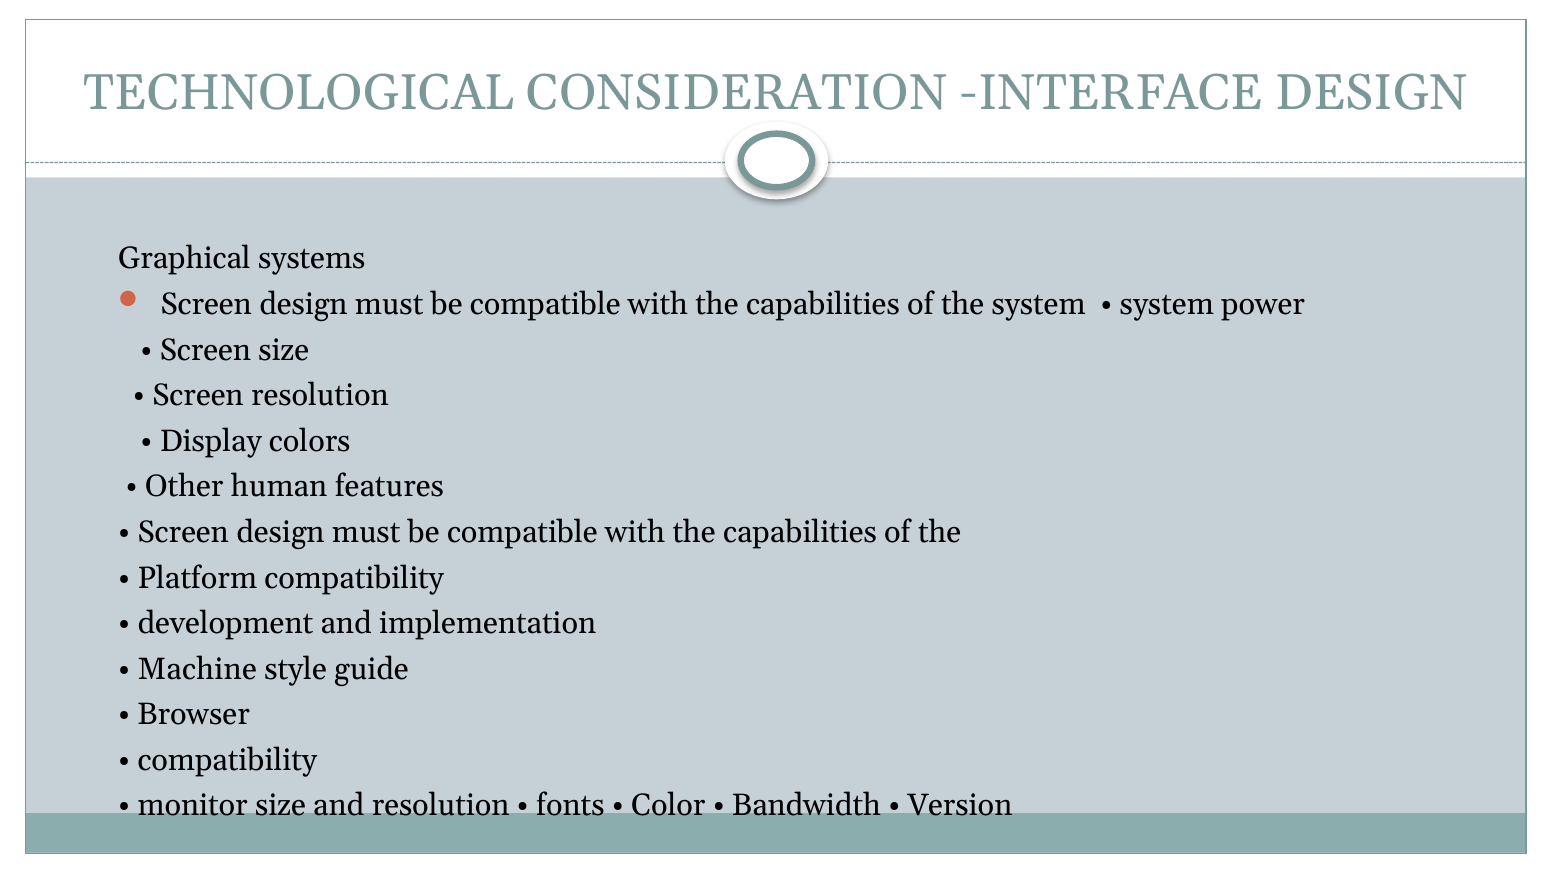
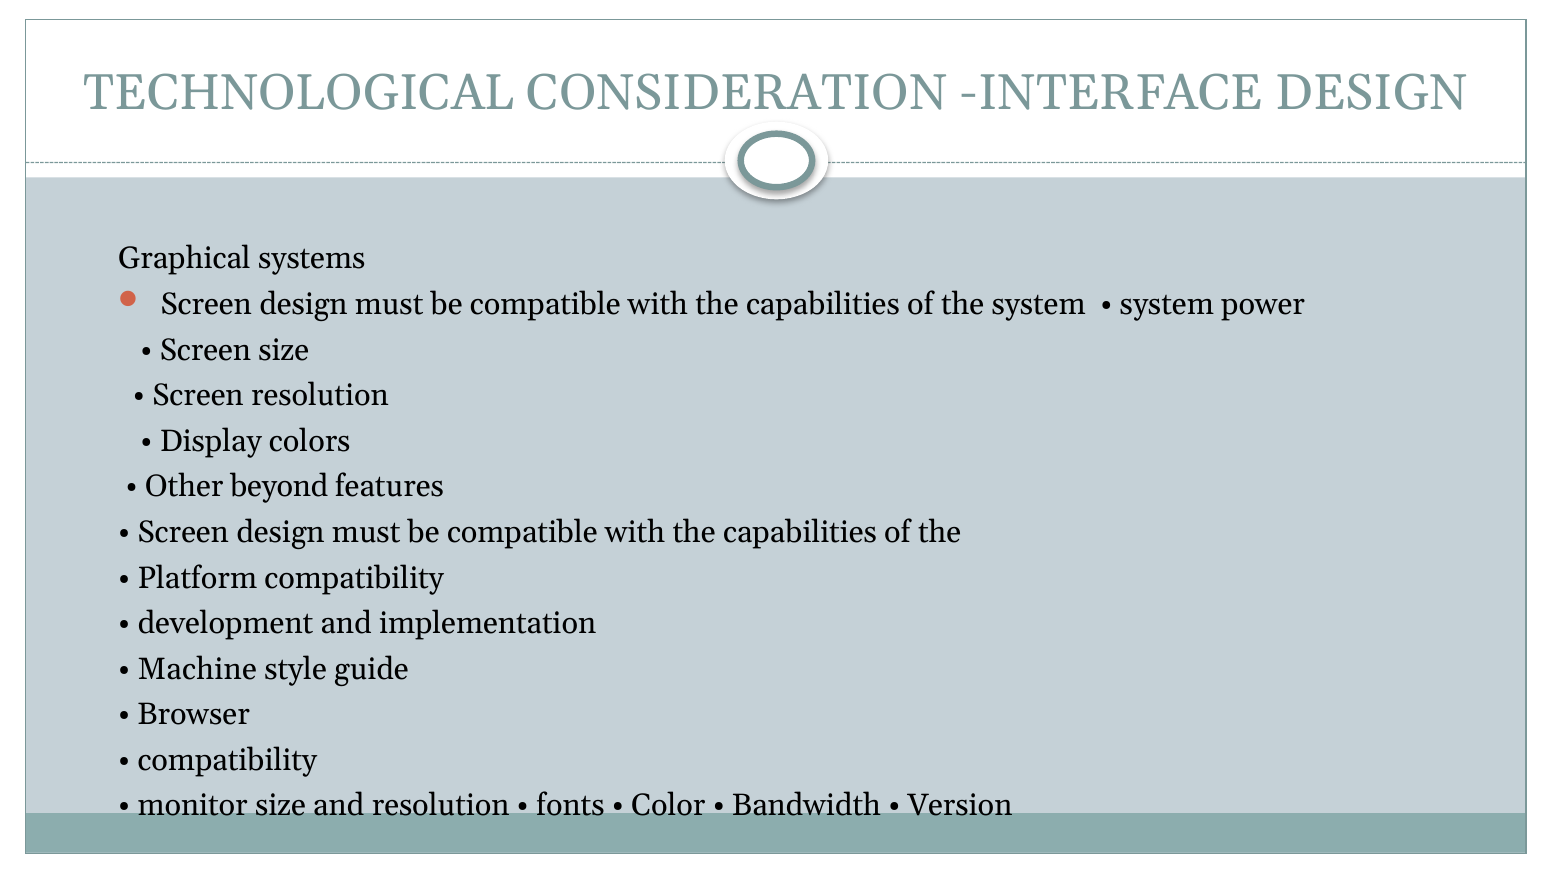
human: human -> beyond
